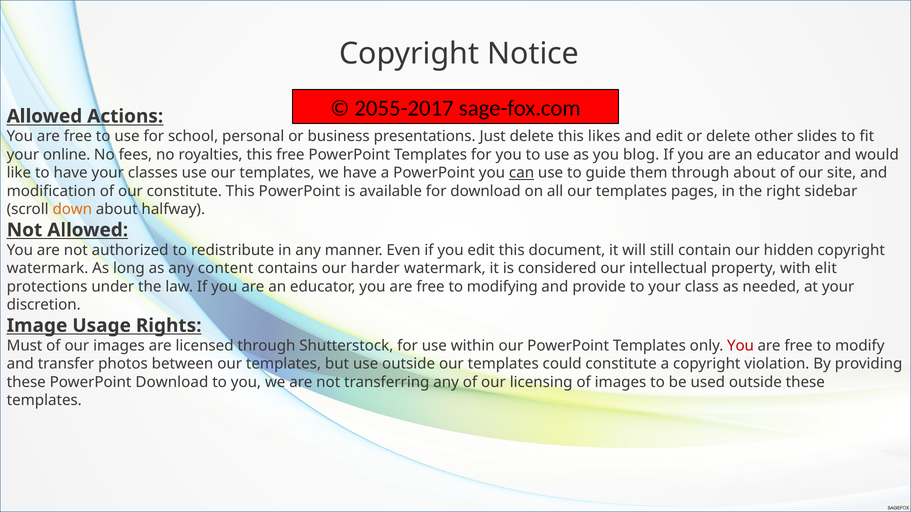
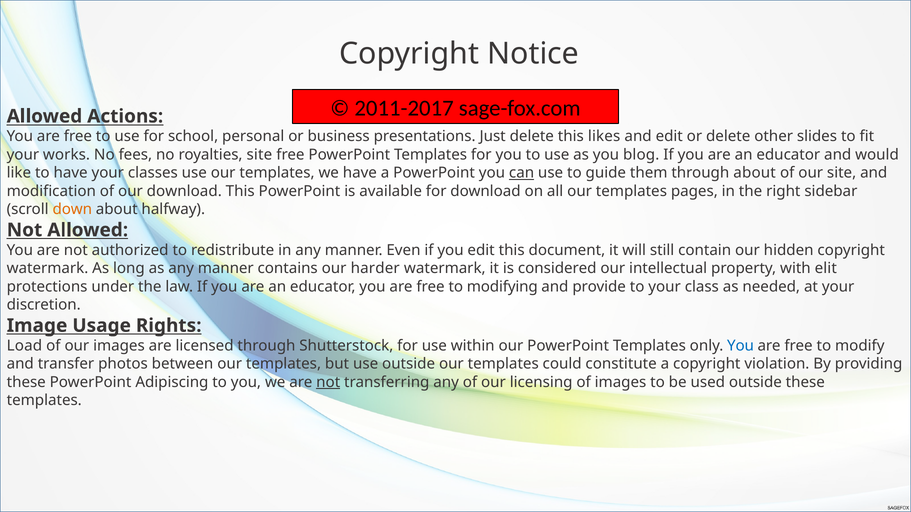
2055-2017: 2055-2017 -> 2011-2017
online: online -> works
royalties this: this -> site
our constitute: constitute -> download
as any content: content -> manner
Must: Must -> Load
You at (741, 346) colour: red -> blue
PowerPoint Download: Download -> Adipiscing
not at (328, 382) underline: none -> present
